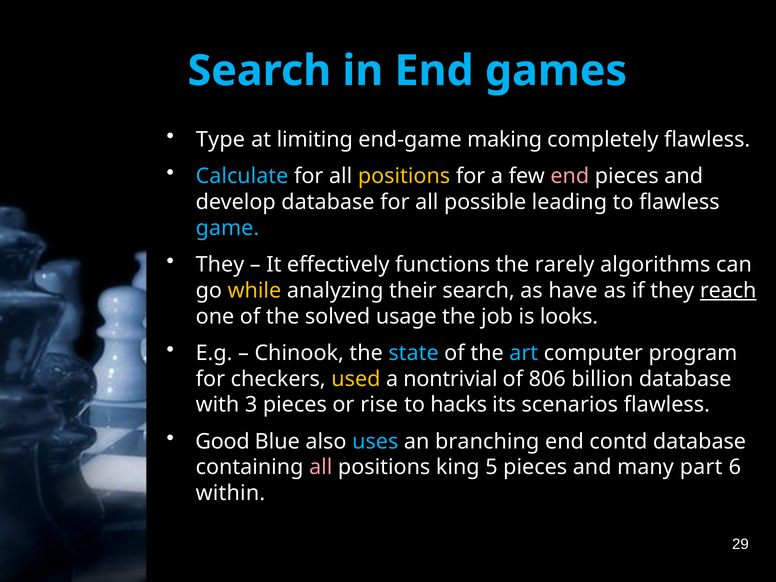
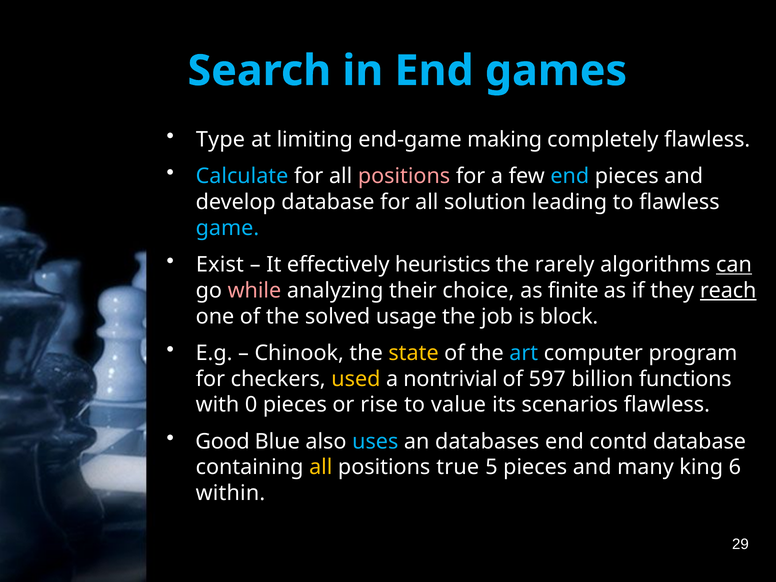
positions at (404, 176) colour: yellow -> pink
end at (570, 176) colour: pink -> light blue
possible: possible -> solution
They at (220, 265): They -> Exist
functions: functions -> heuristics
can underline: none -> present
while colour: yellow -> pink
their search: search -> choice
have: have -> finite
looks: looks -> block
state colour: light blue -> yellow
806: 806 -> 597
billion database: database -> functions
3: 3 -> 0
hacks: hacks -> value
branching: branching -> databases
all at (321, 467) colour: pink -> yellow
king: king -> true
part: part -> king
